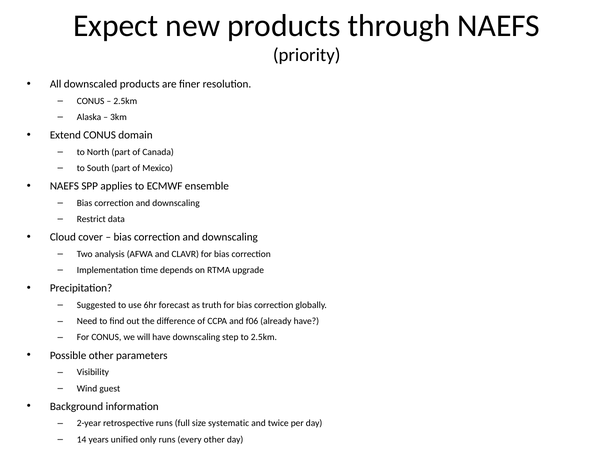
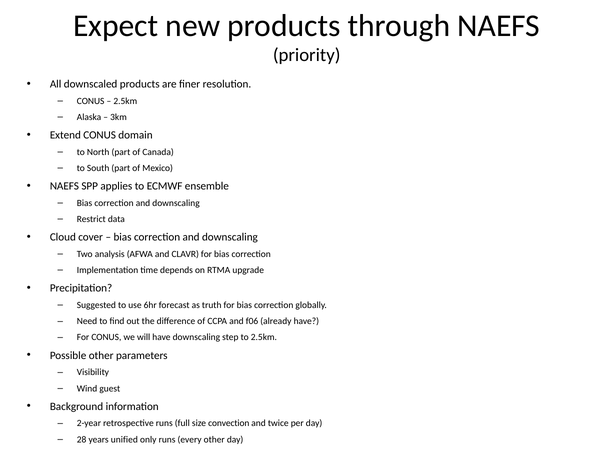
systematic: systematic -> convection
14: 14 -> 28
